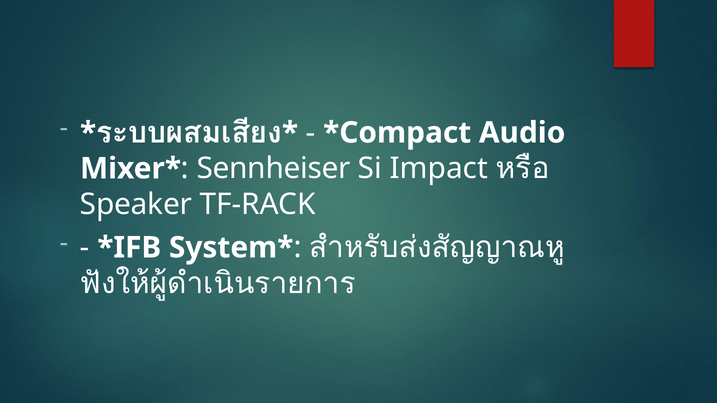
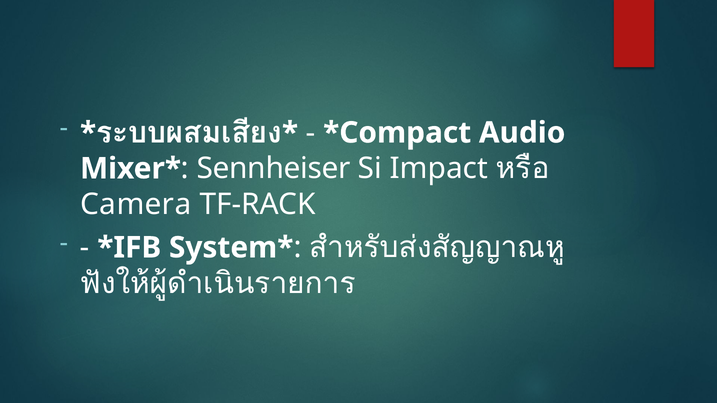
Speaker: Speaker -> Camera
